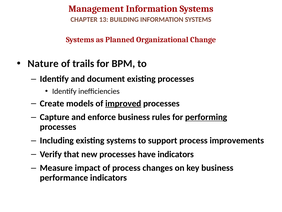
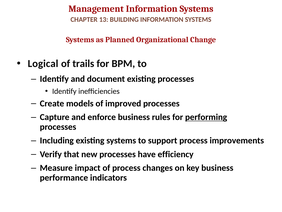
Nature: Nature -> Logical
improved underline: present -> none
have indicators: indicators -> efficiency
